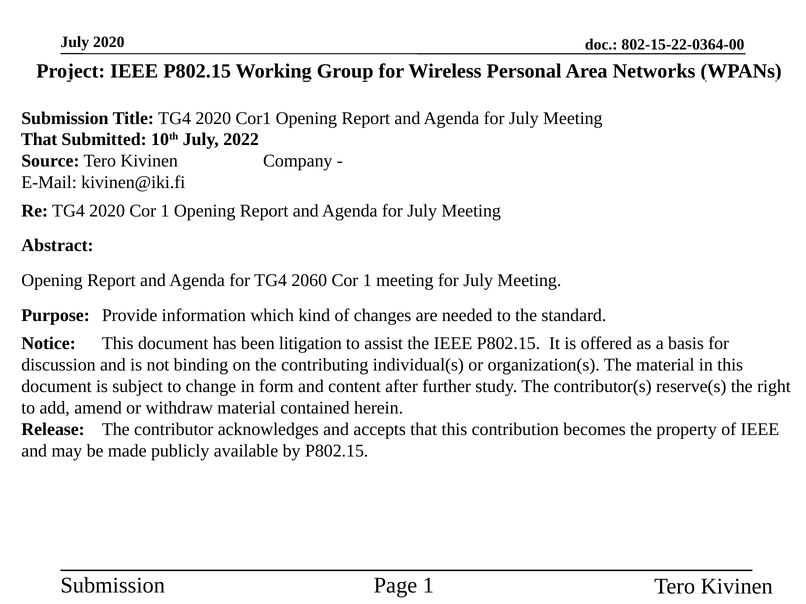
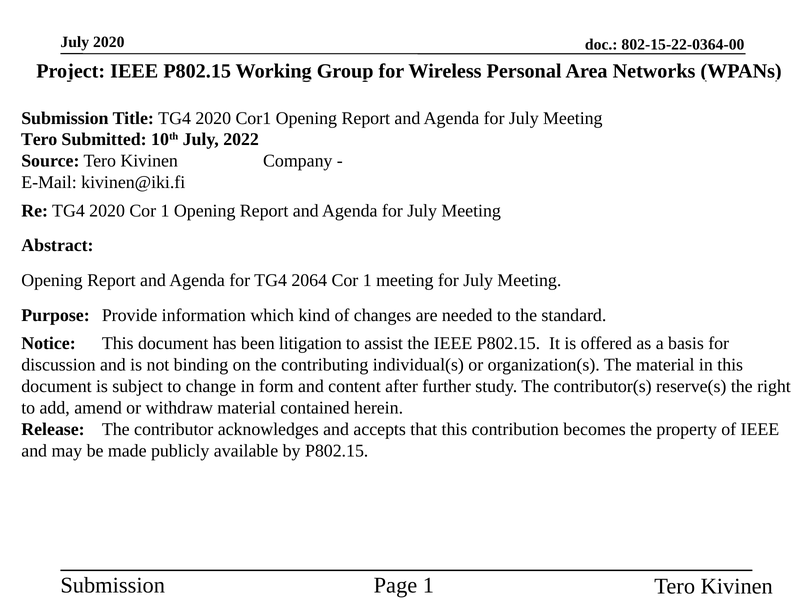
That at (39, 140): That -> Tero
2060: 2060 -> 2064
